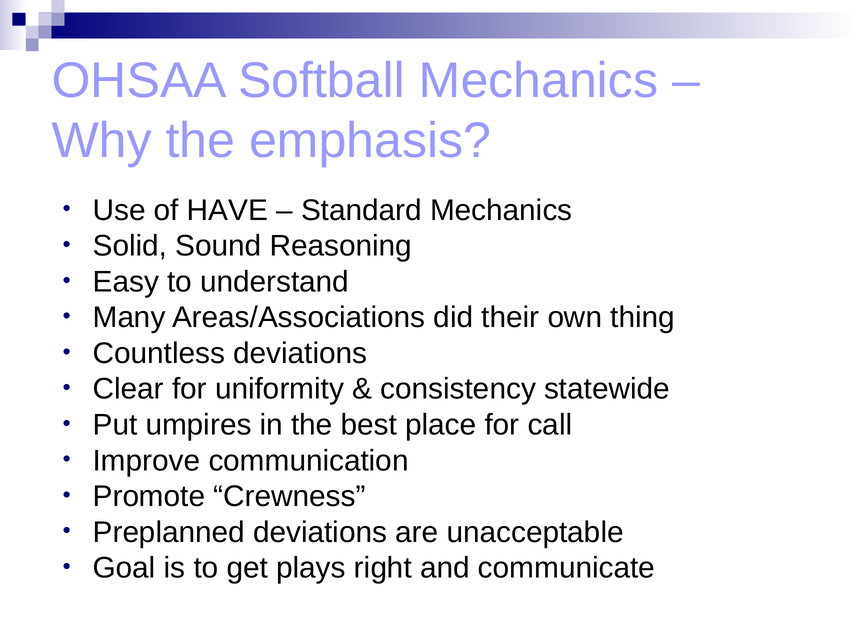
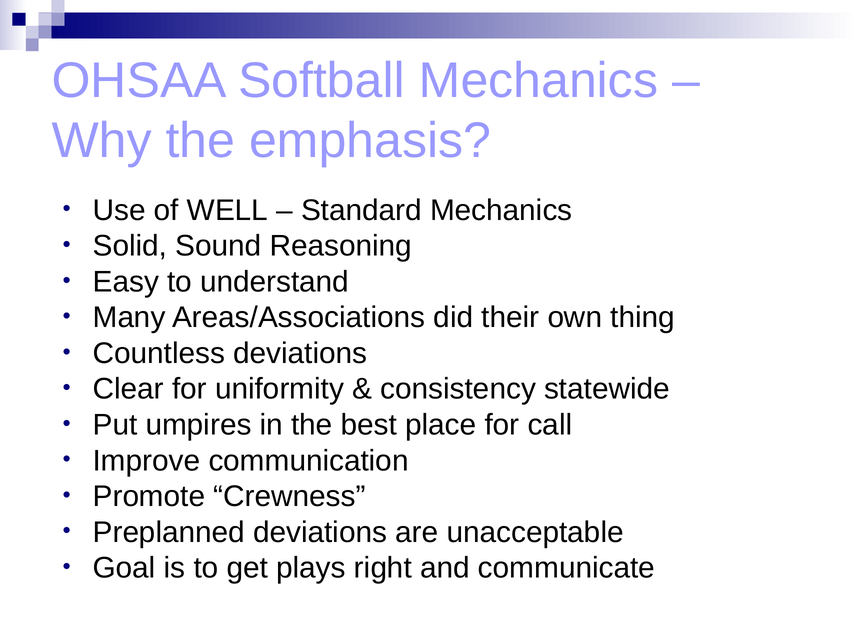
HAVE: HAVE -> WELL
